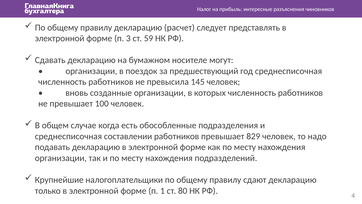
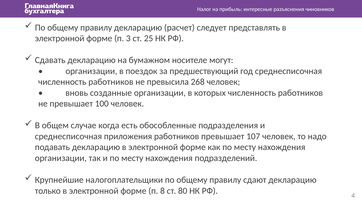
59: 59 -> 25
145: 145 -> 268
составлении: составлении -> приложения
829: 829 -> 107
1: 1 -> 8
